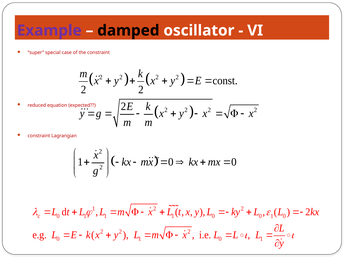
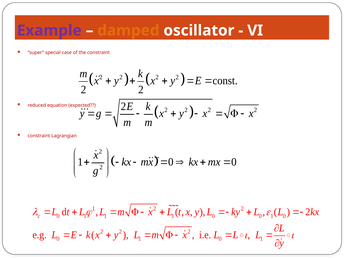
damped colour: black -> orange
